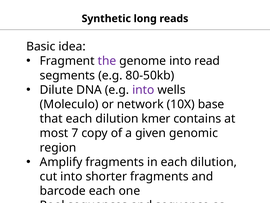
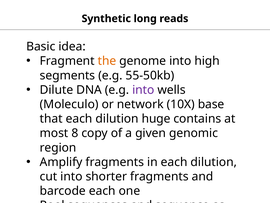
the colour: purple -> orange
read: read -> high
80-50kb: 80-50kb -> 55-50kb
kmer: kmer -> huge
7: 7 -> 8
